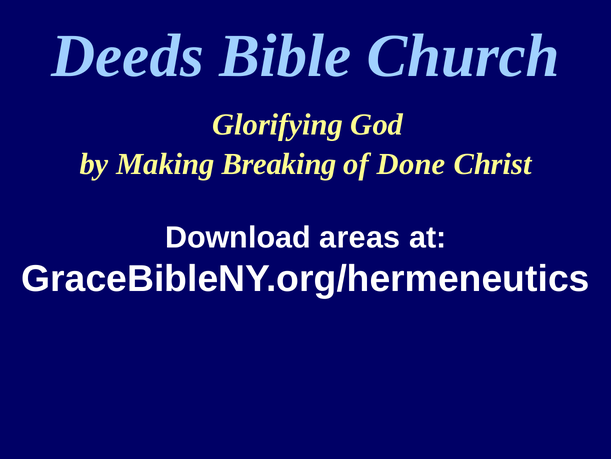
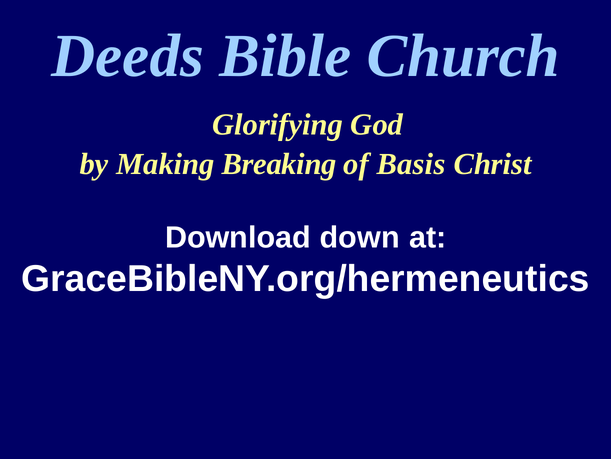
Done: Done -> Basis
areas: areas -> down
